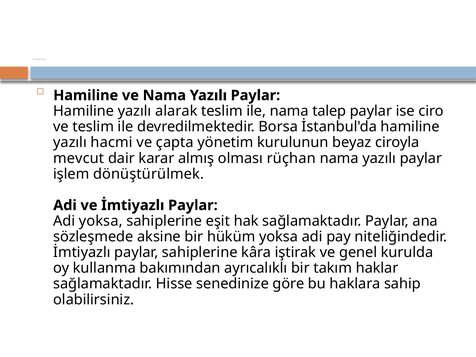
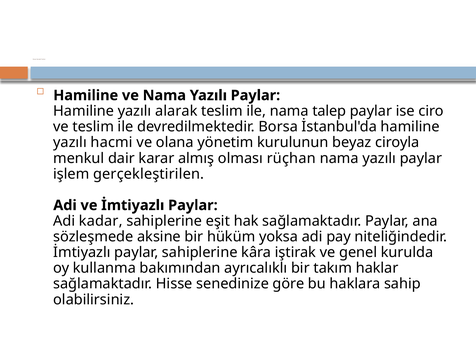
çapta: çapta -> olana
mevcut: mevcut -> menkul
dönüştürülmek: dönüştürülmek -> gerçekleştirilen
Adi yoksa: yoksa -> kadar
